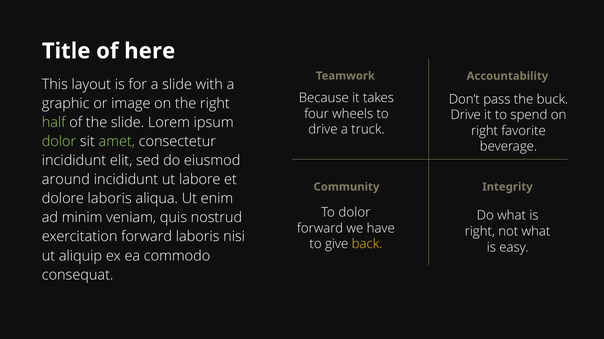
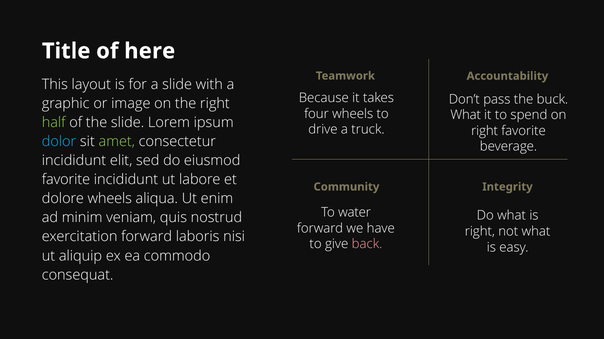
Drive at (466, 115): Drive -> What
dolor at (59, 142) colour: light green -> light blue
around at (66, 180): around -> favorite
dolore laboris: laboris -> wheels
To dolor: dolor -> water
back colour: yellow -> pink
